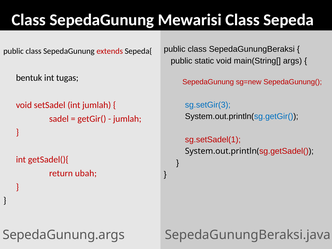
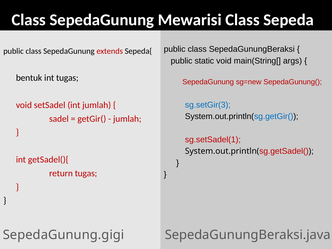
return ubah: ubah -> tugas
SepedaGunung.args: SepedaGunung.args -> SepedaGunung.gigi
